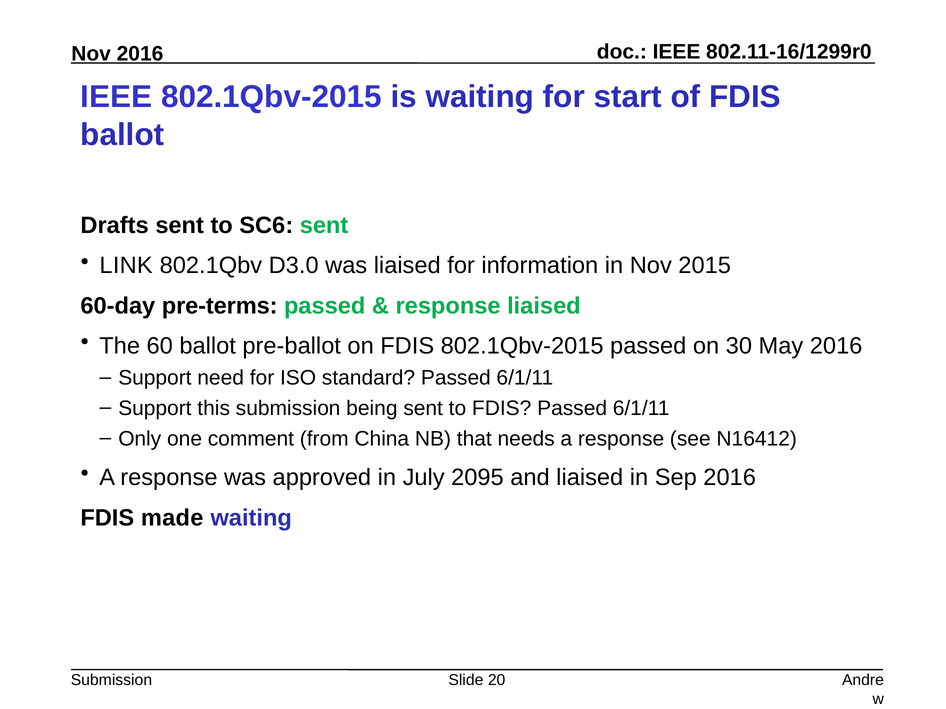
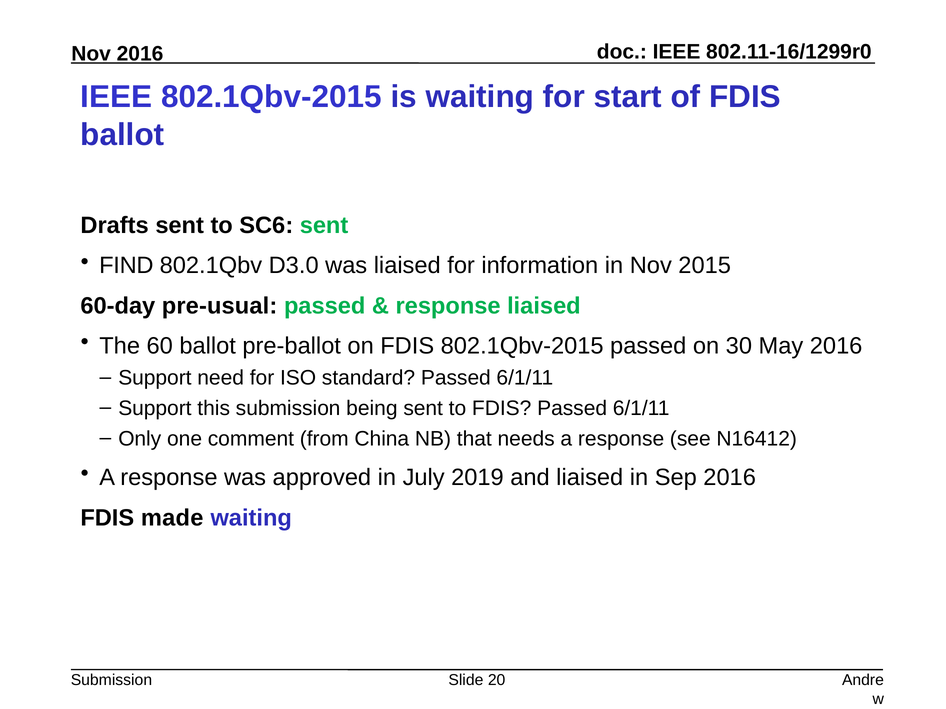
LINK: LINK -> FIND
pre-terms: pre-terms -> pre-usual
2095: 2095 -> 2019
